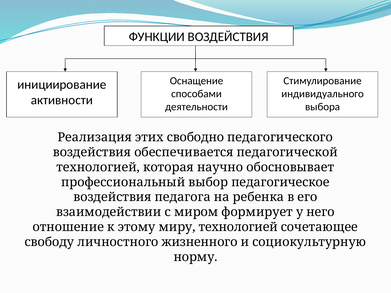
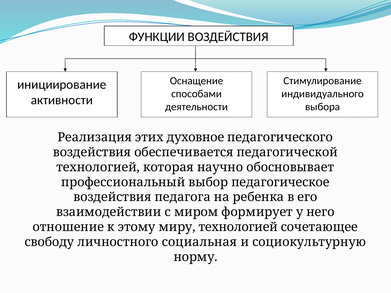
свободно: свободно -> духовное
жизненного: жизненного -> социальная
